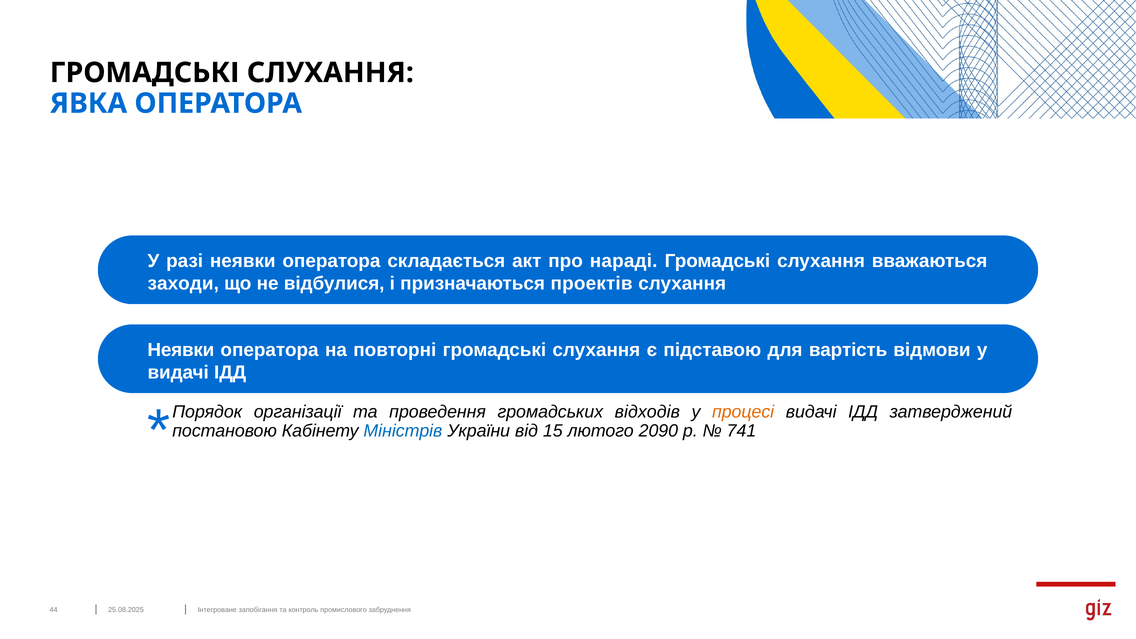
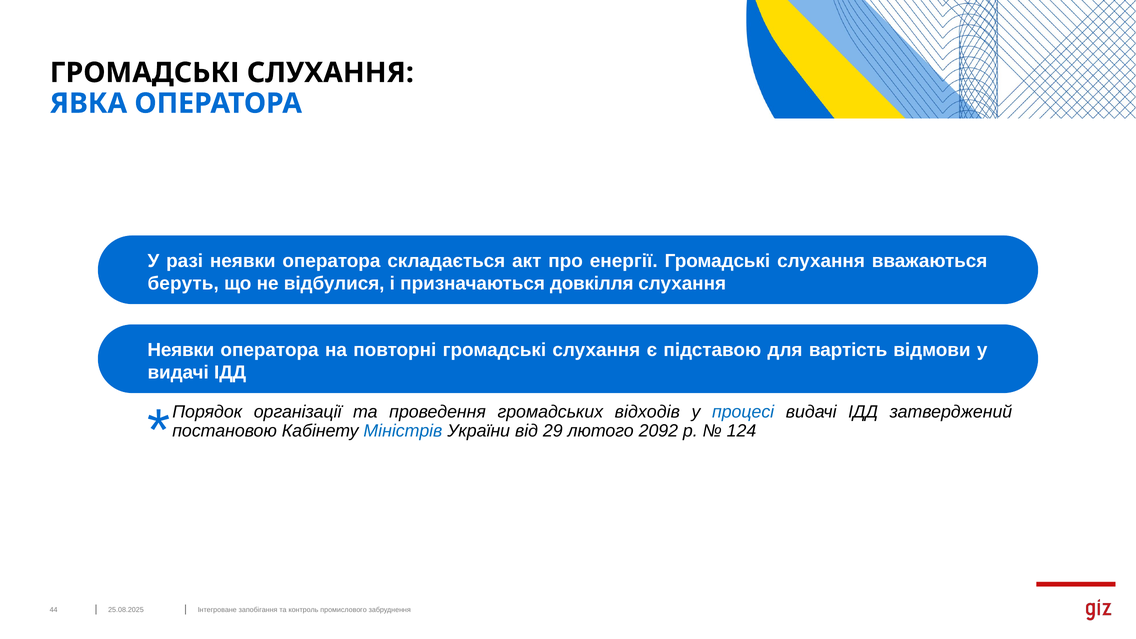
нараді: нараді -> енергії
заходи: заходи -> беруть
проектів: проектів -> довкілля
процесі colour: orange -> blue
15: 15 -> 29
2090: 2090 -> 2092
741: 741 -> 124
